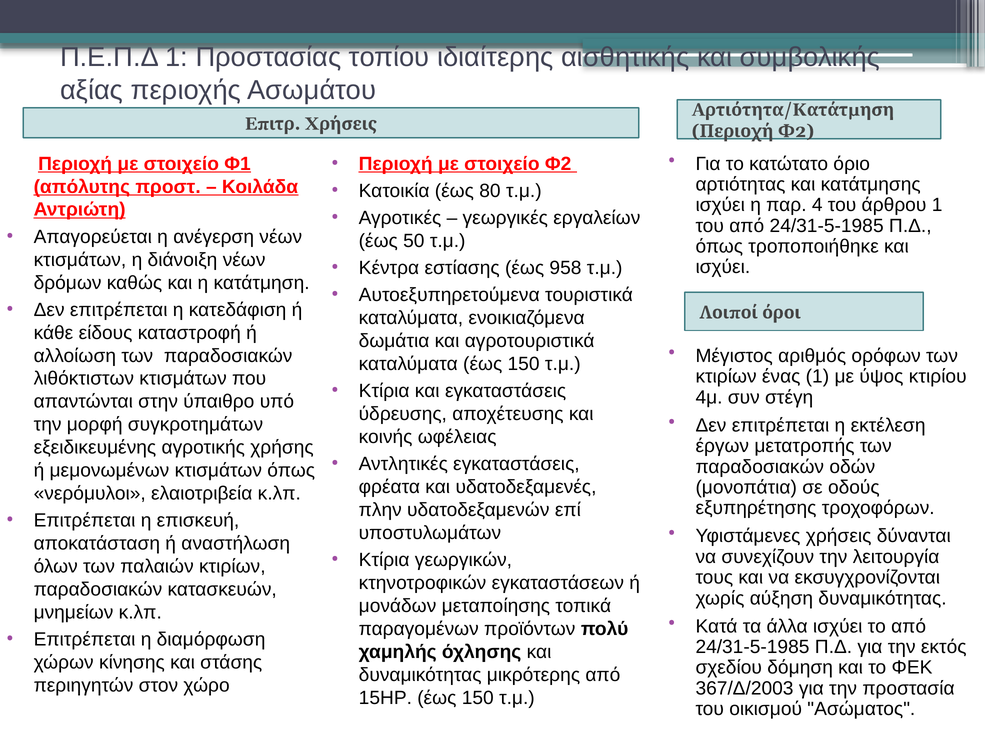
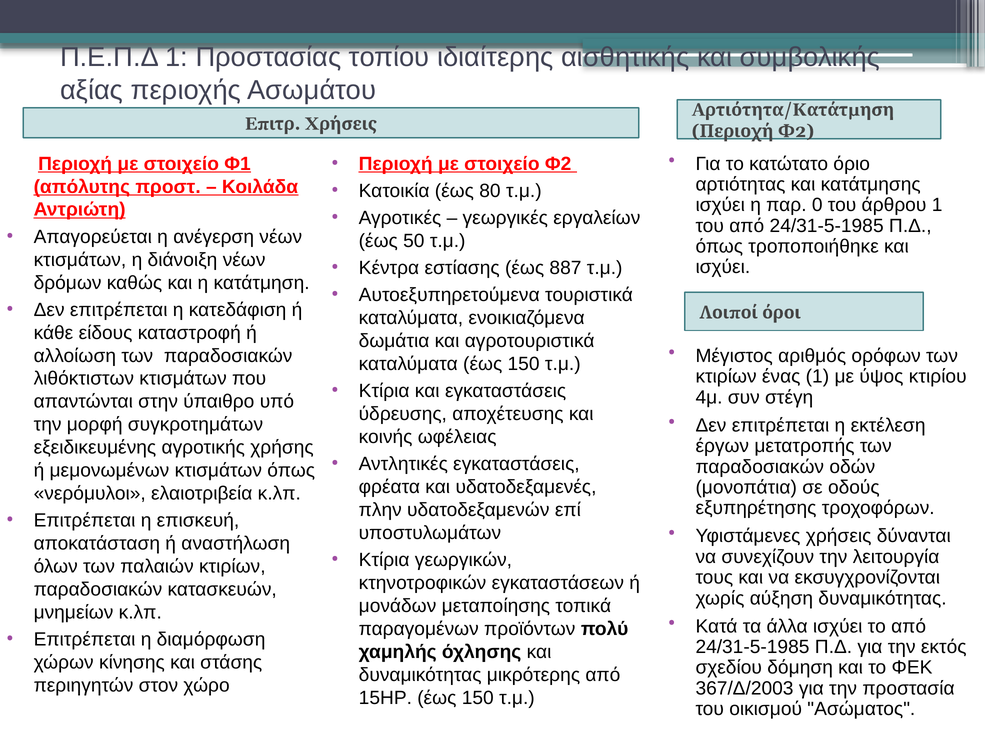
4: 4 -> 0
958: 958 -> 887
